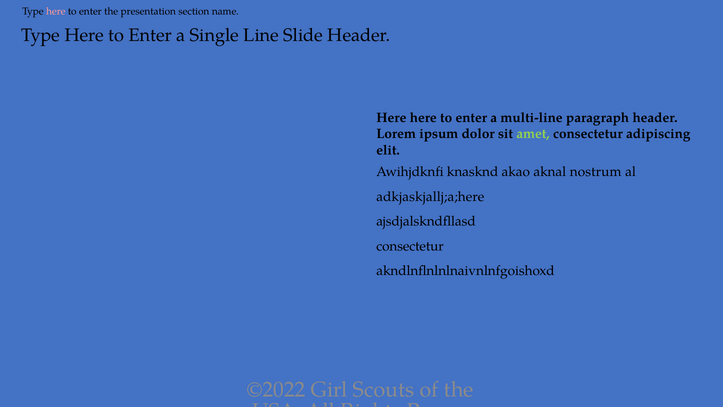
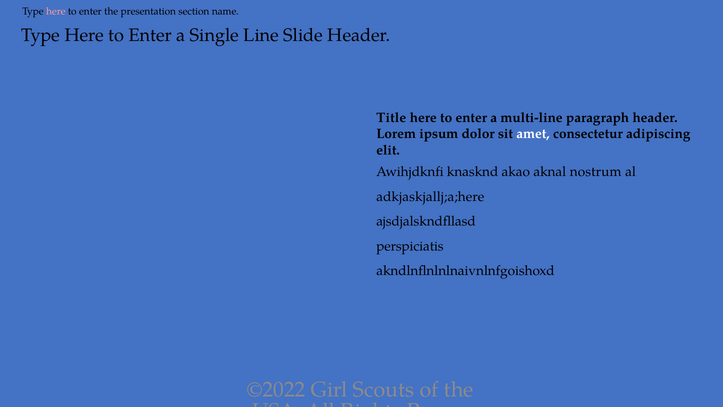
Here at (391, 117): Here -> Title
amet colour: light green -> white
consectetur at (410, 246): consectetur -> perspiciatis
